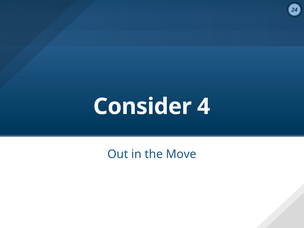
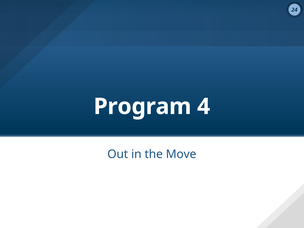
Consider: Consider -> Program
